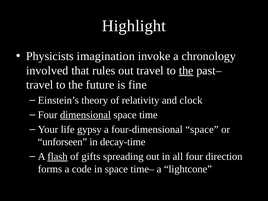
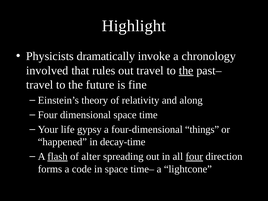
imagination: imagination -> dramatically
clock: clock -> along
dimensional underline: present -> none
four-dimensional space: space -> things
unforseen: unforseen -> happened
gifts: gifts -> alter
four at (194, 157) underline: none -> present
